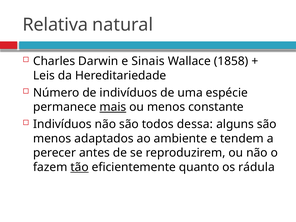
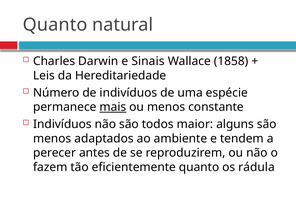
Relativa at (55, 25): Relativa -> Quanto
dessa: dessa -> maior
tão underline: present -> none
